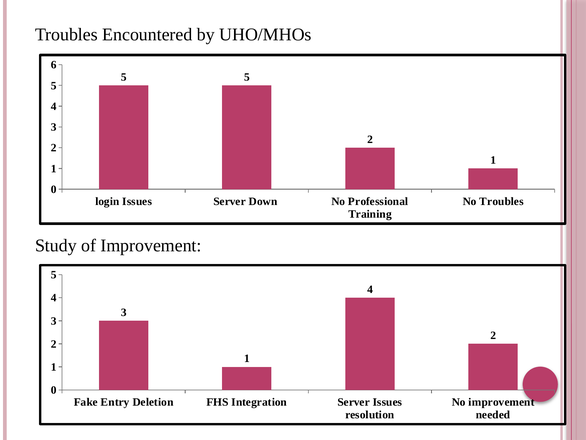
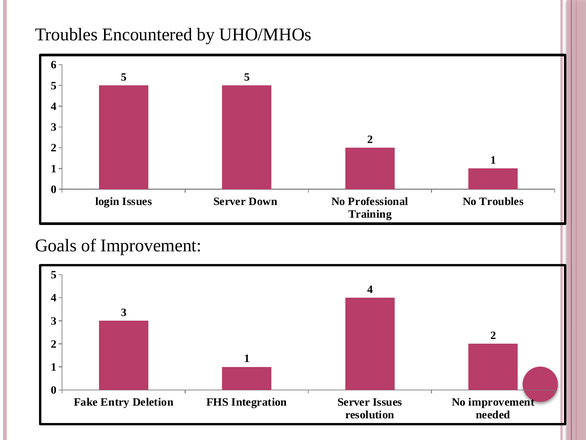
Study: Study -> Goals
